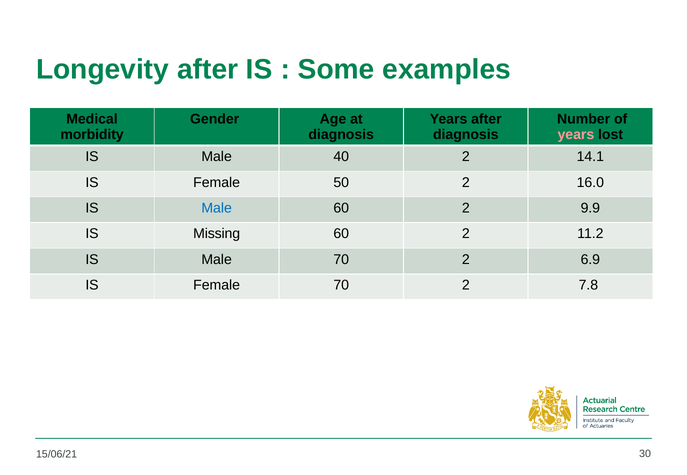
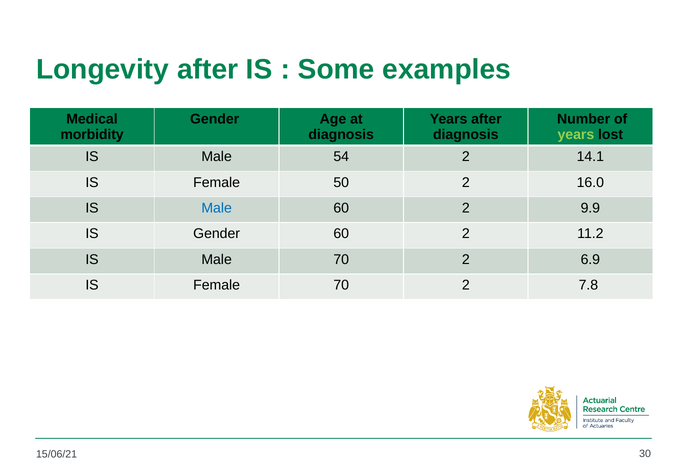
years at (576, 135) colour: pink -> light green
40: 40 -> 54
IS Missing: Missing -> Gender
